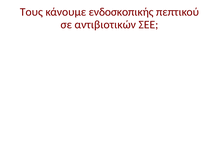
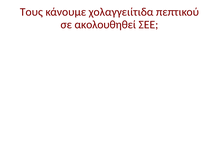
ενδοσκοπικής: ενδοσκοπικής -> χολαγγειίτιδα
αντιβιοτικών: αντιβιοτικών -> ακολουθηθεί
